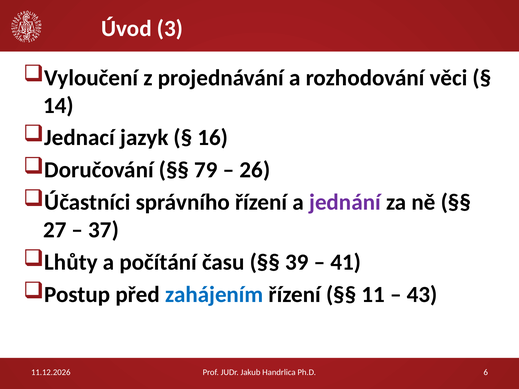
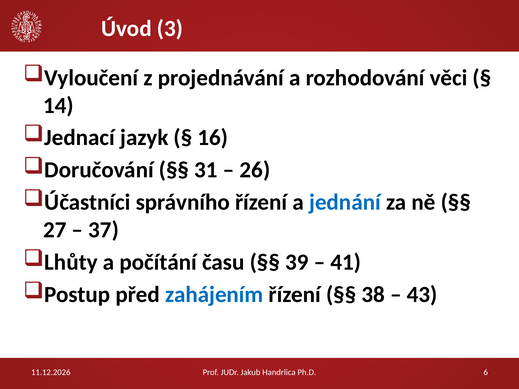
79: 79 -> 31
jednání colour: purple -> blue
11: 11 -> 38
